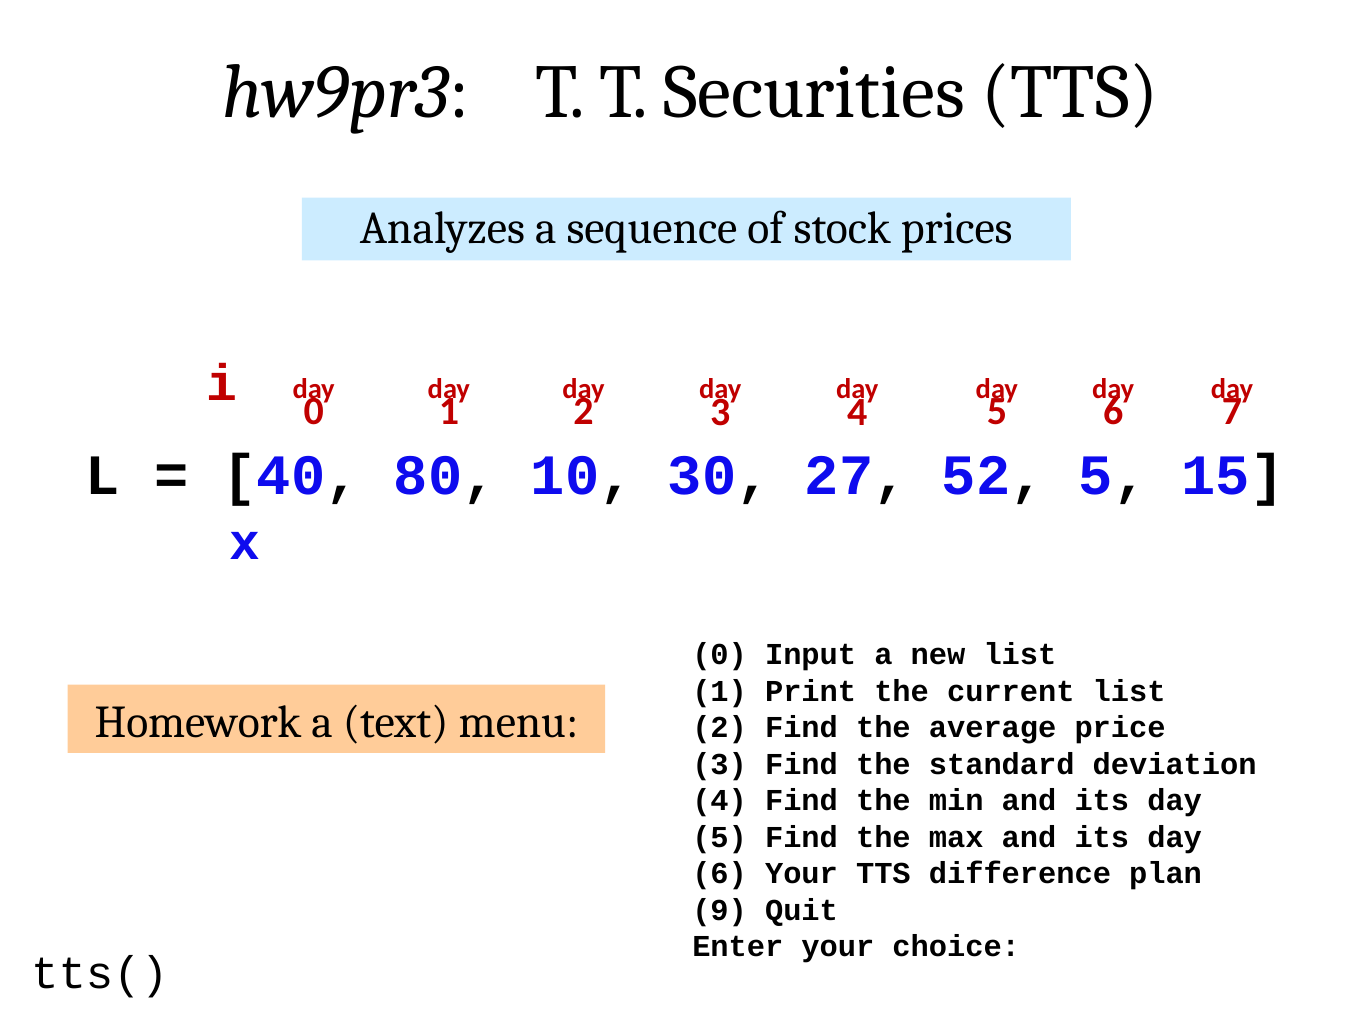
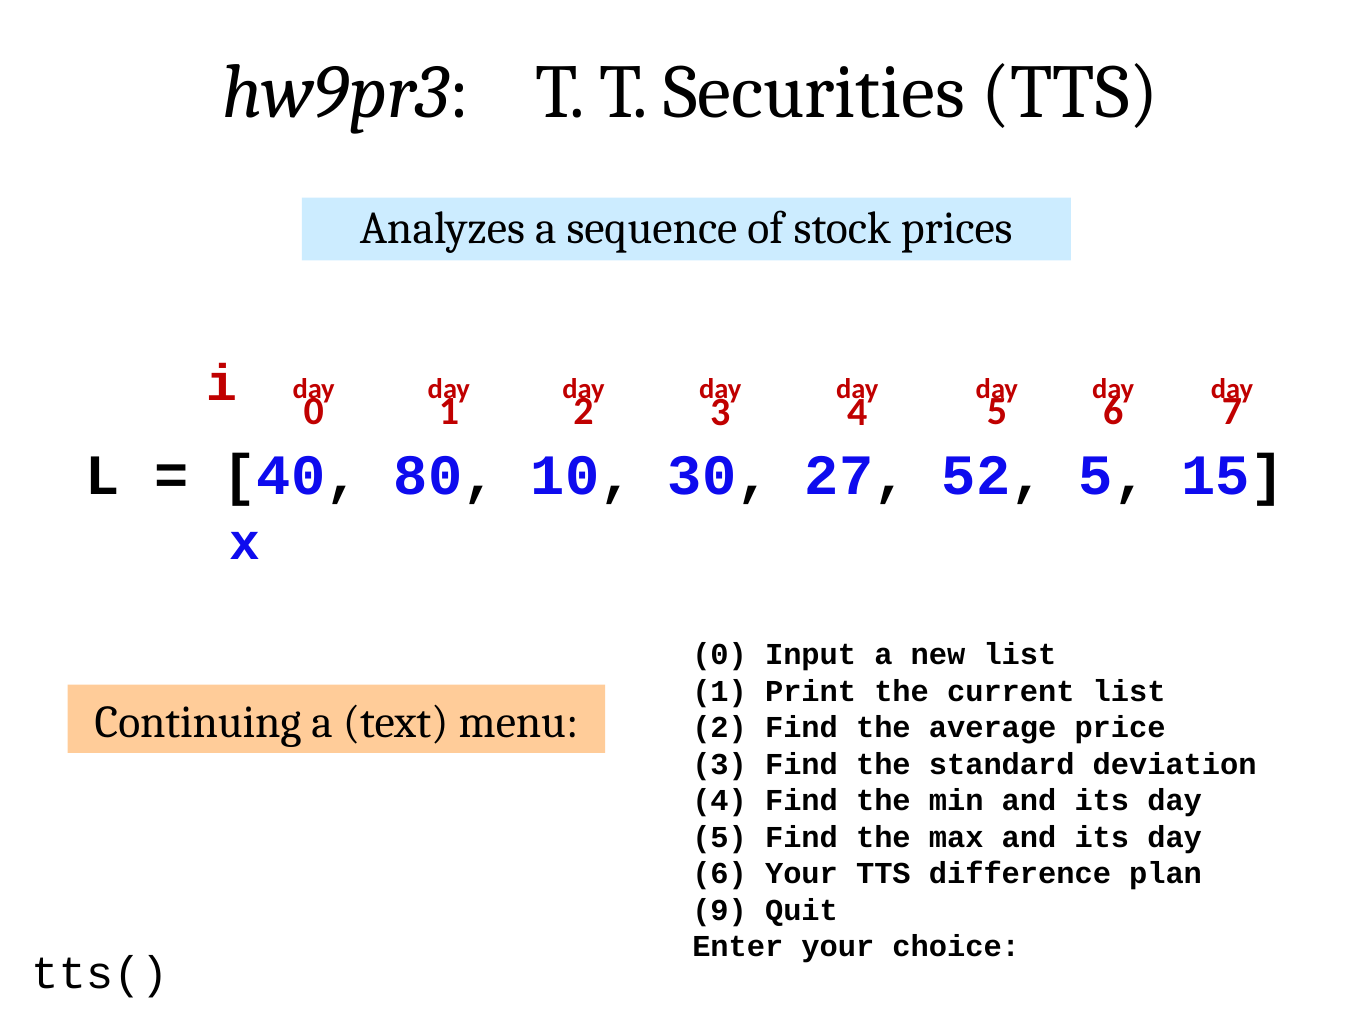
Homework: Homework -> Continuing
